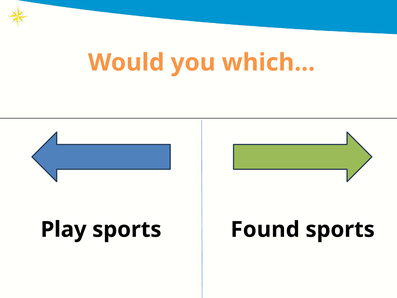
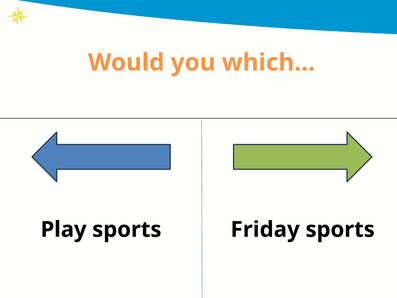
Found: Found -> Friday
